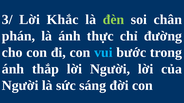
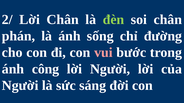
3/: 3/ -> 2/
Lời Khắc: Khắc -> Chân
thực: thực -> sống
vui colour: light blue -> pink
thắp: thắp -> công
